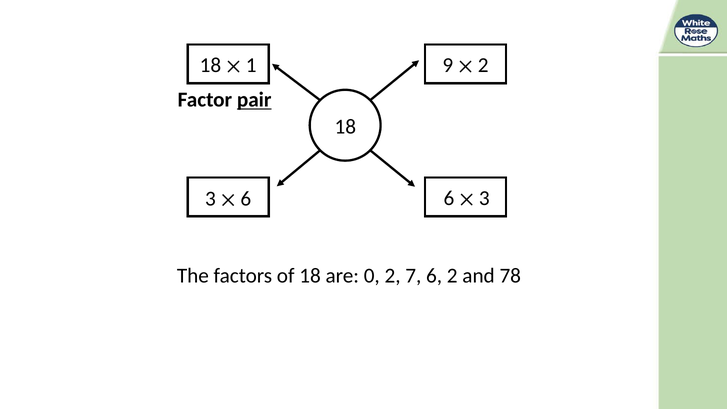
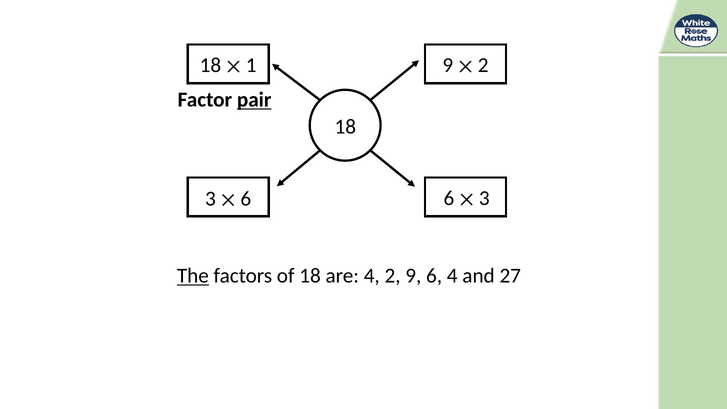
The underline: none -> present
are 0: 0 -> 4
2 7: 7 -> 9
6 2: 2 -> 4
78: 78 -> 27
